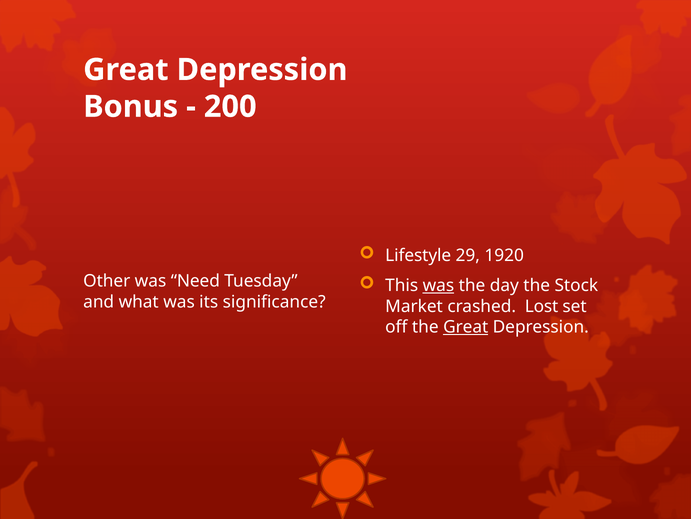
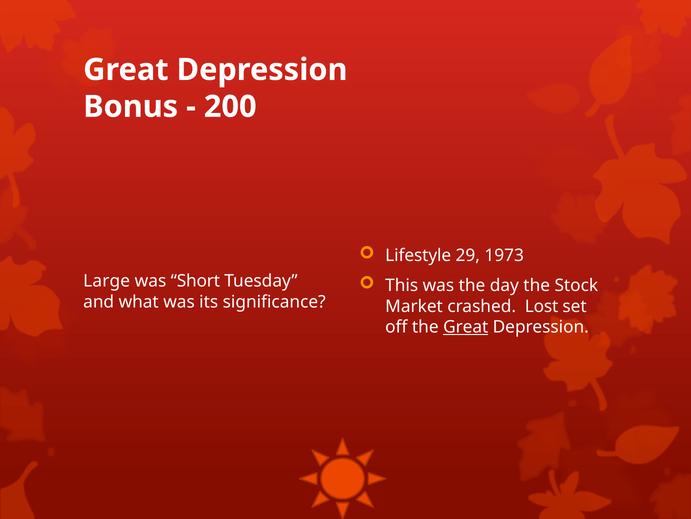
1920: 1920 -> 1973
Other: Other -> Large
Need: Need -> Short
was at (438, 285) underline: present -> none
